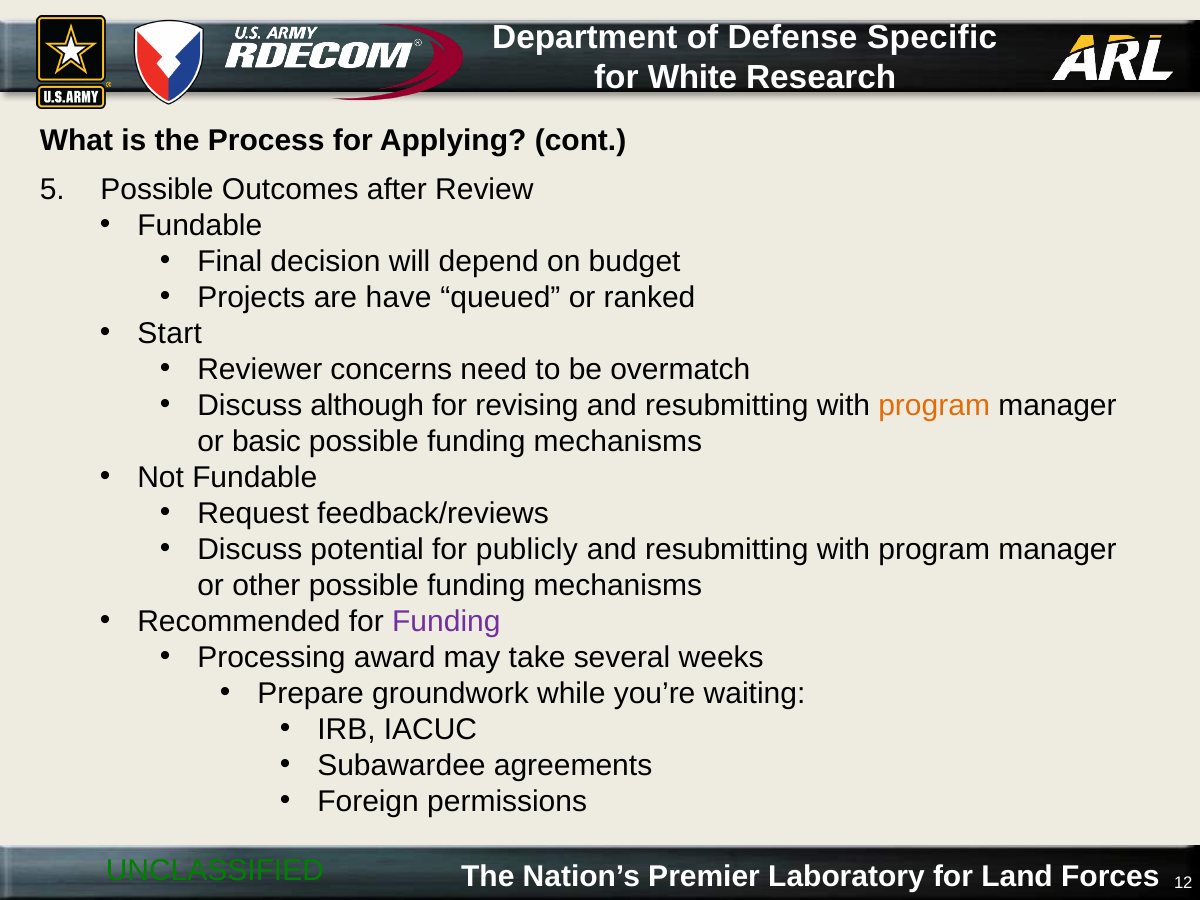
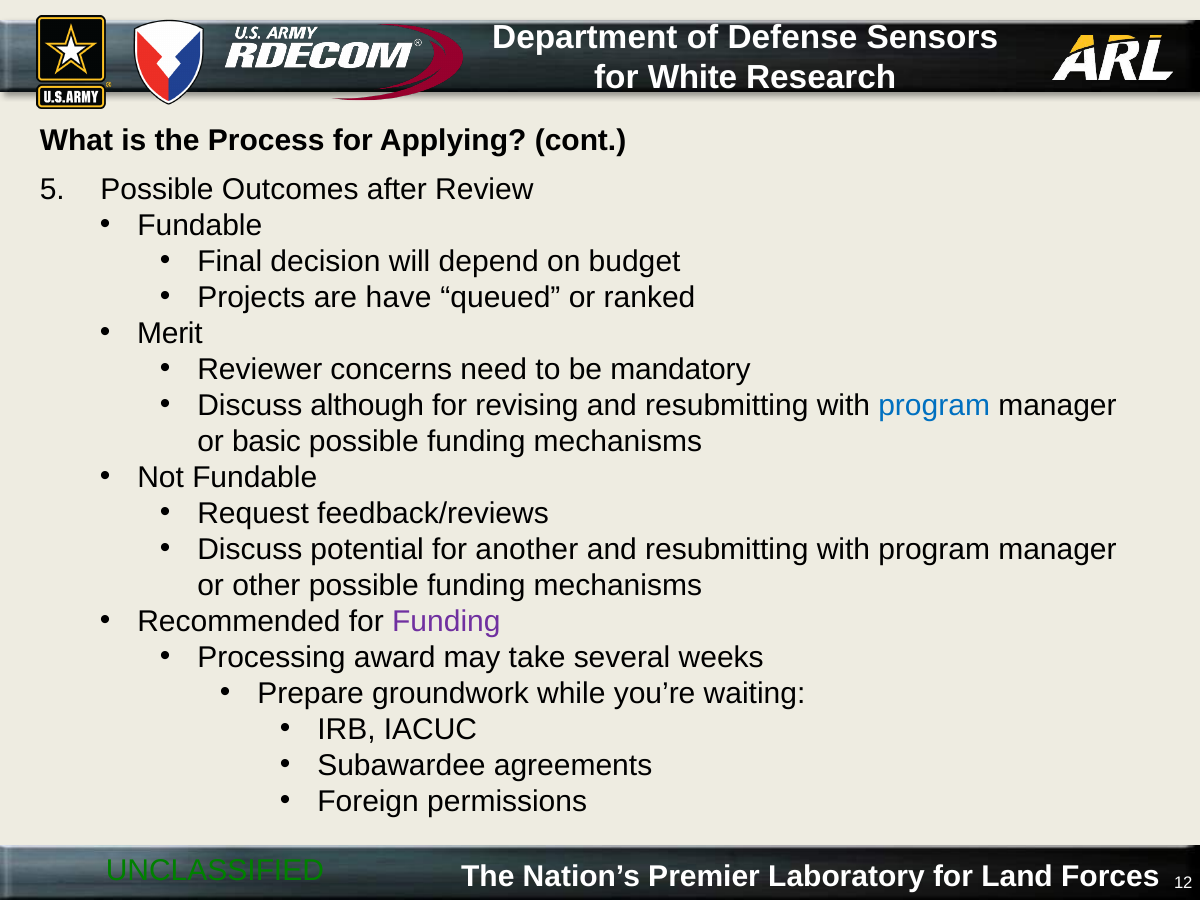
Specific: Specific -> Sensors
Start: Start -> Merit
overmatch: overmatch -> mandatory
program at (934, 406) colour: orange -> blue
publicly: publicly -> another
